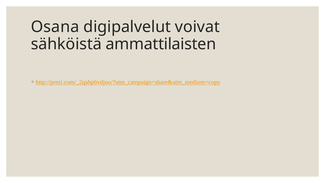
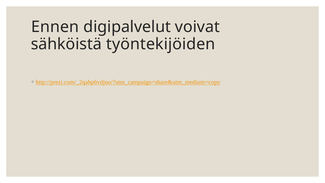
Osana: Osana -> Ennen
ammattilaisten: ammattilaisten -> työntekijöiden
